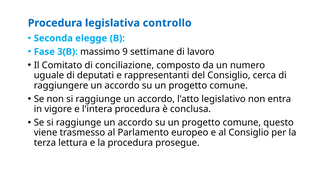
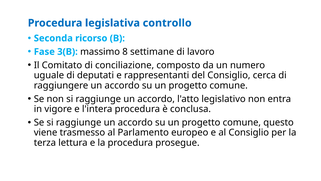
elegge: elegge -> ricorso
9: 9 -> 8
